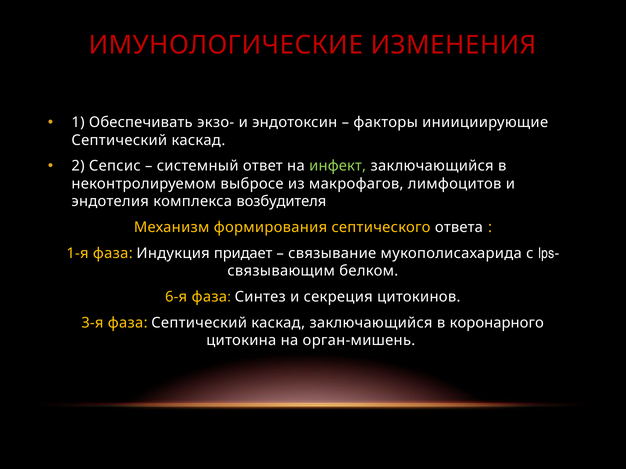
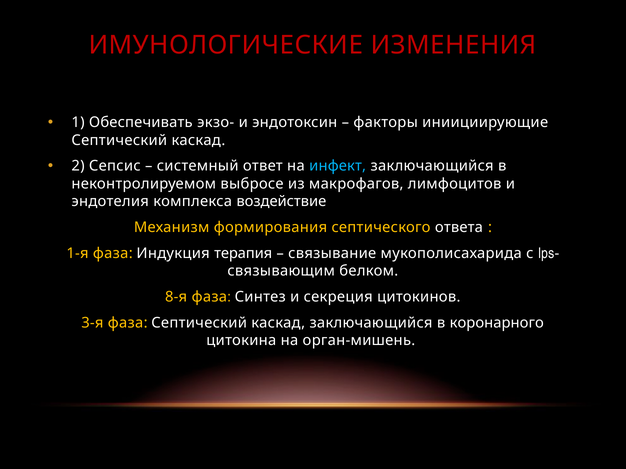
инфект colour: light green -> light blue
возбудителя: возбудителя -> воздействие
придает: придает -> терапия
6-я: 6-я -> 8-я
